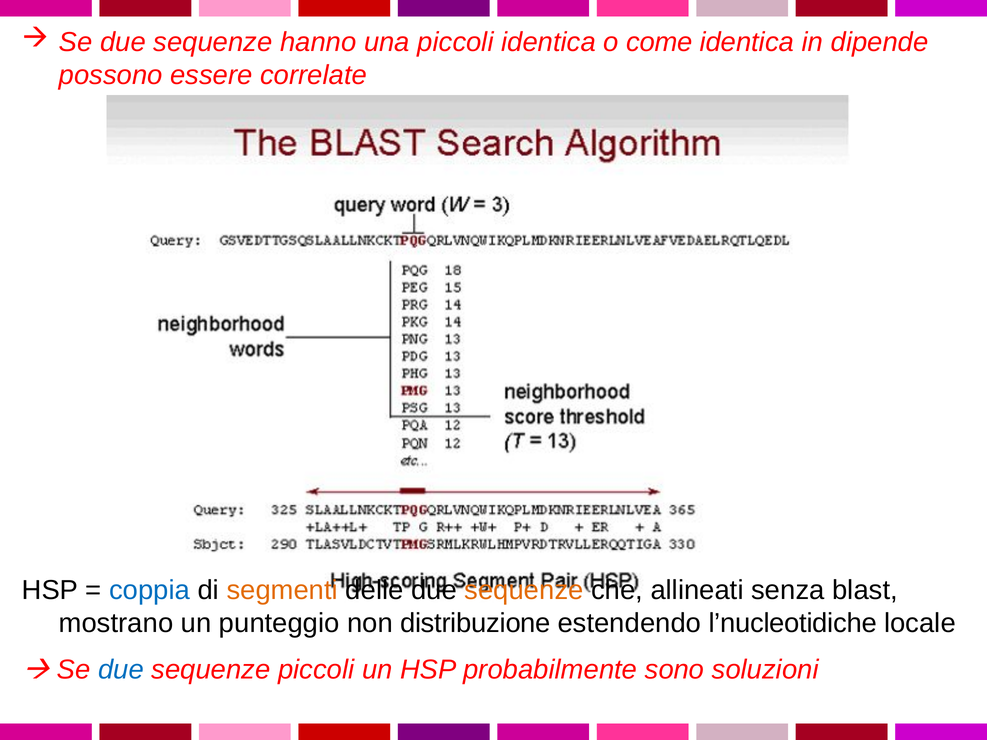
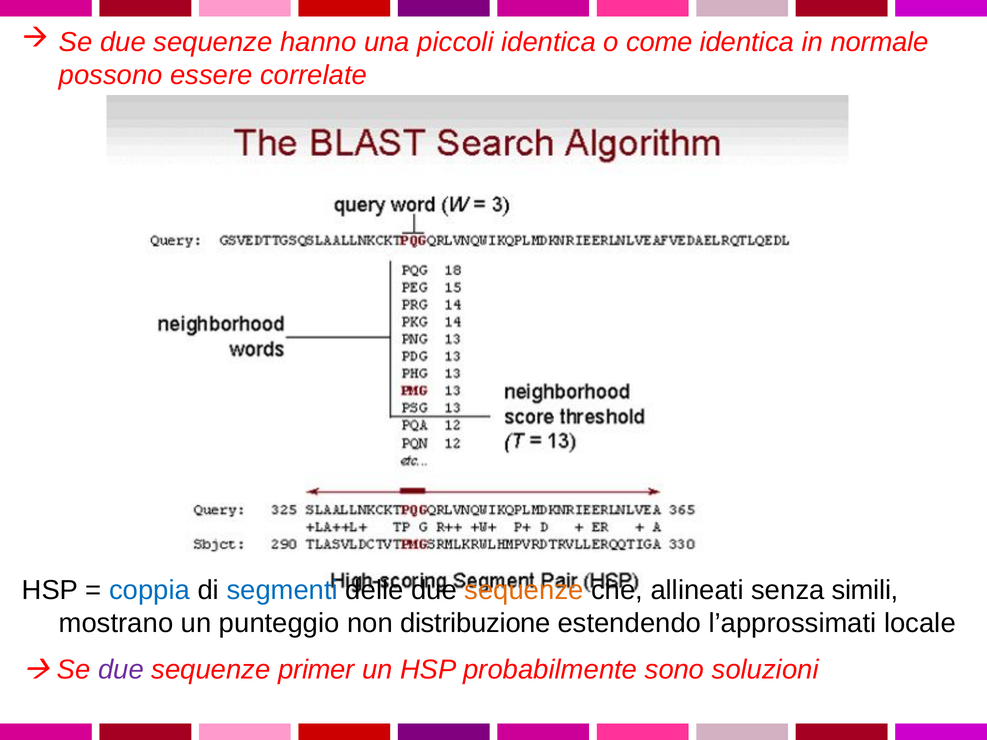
dipende: dipende -> normale
segmenti colour: orange -> blue
blast: blast -> simili
l’nucleotidiche: l’nucleotidiche -> l’approssimati
due at (121, 670) colour: blue -> purple
sequenze piccoli: piccoli -> primer
